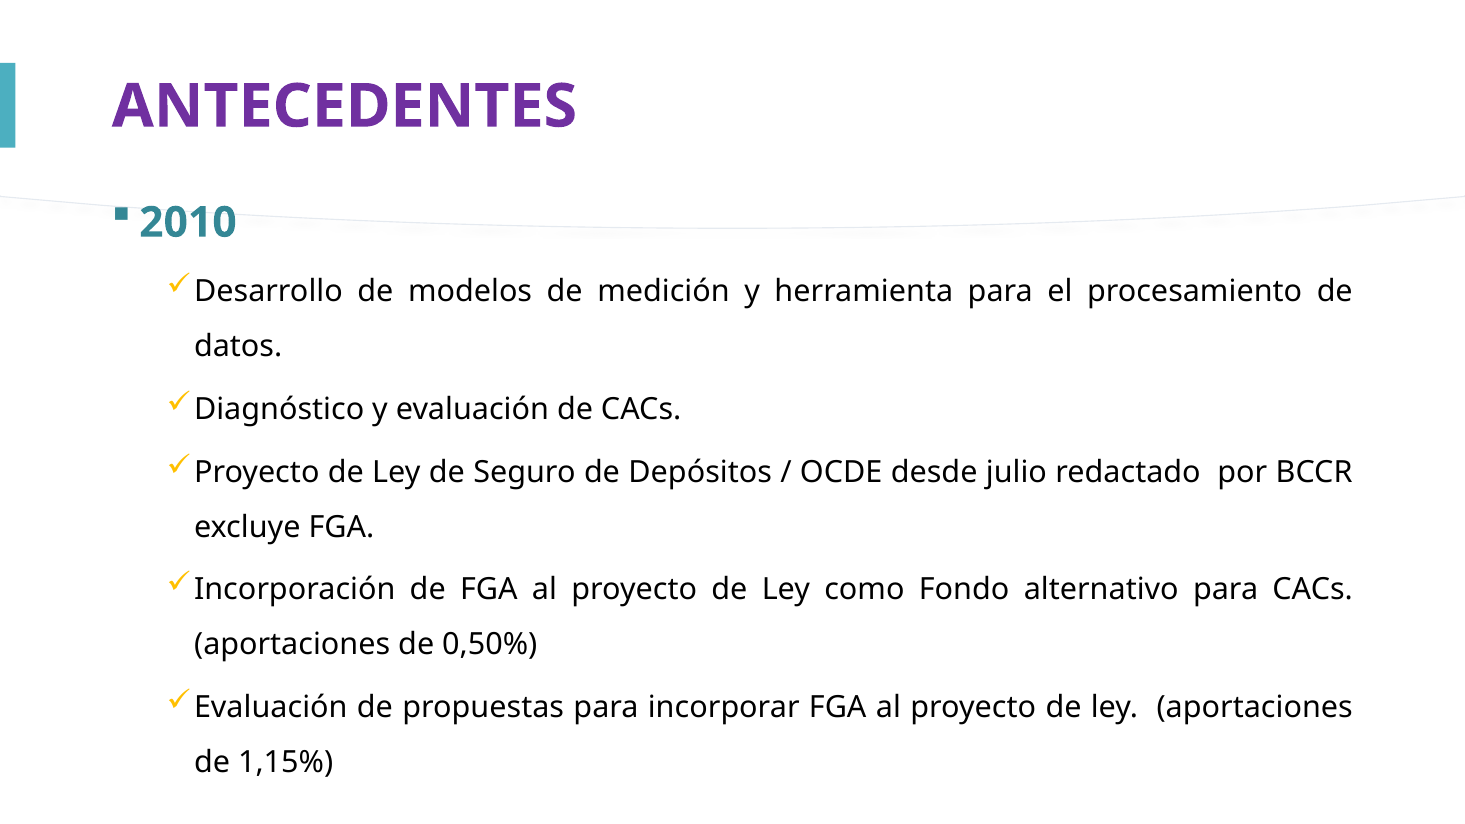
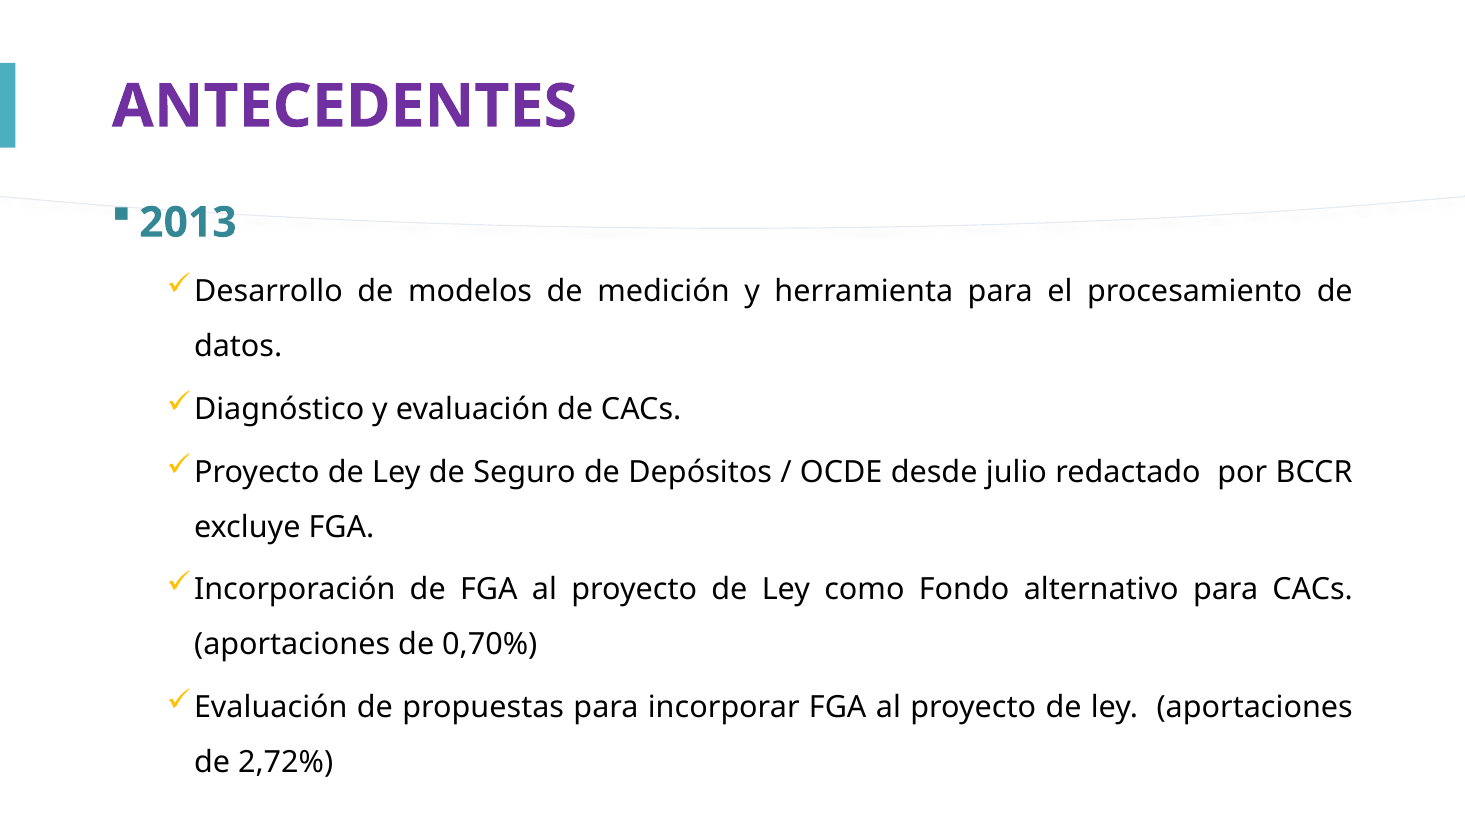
2010: 2010 -> 2013
0,50%: 0,50% -> 0,70%
1,15%: 1,15% -> 2,72%
